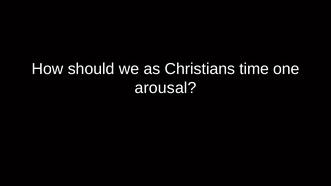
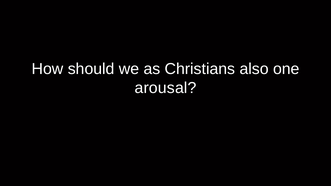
time: time -> also
